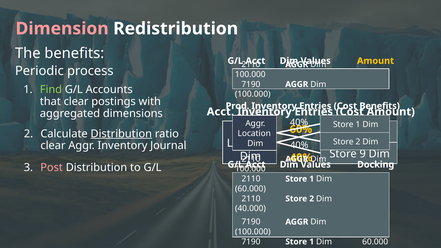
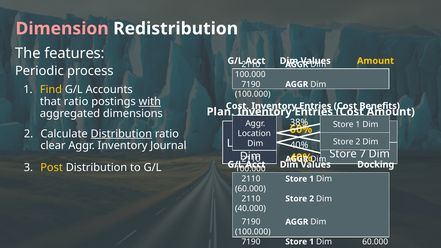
The benefits: benefits -> features
Find colour: light green -> yellow
that clear: clear -> ratio
with underline: none -> present
Prod at (237, 106): Prod -> Cost
Acct at (220, 112): Acct -> Plan
40% at (299, 122): 40% -> 38%
9: 9 -> 7
Post colour: pink -> yellow
